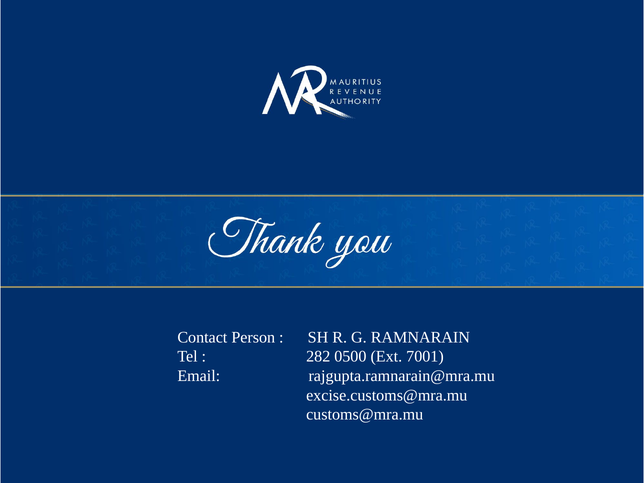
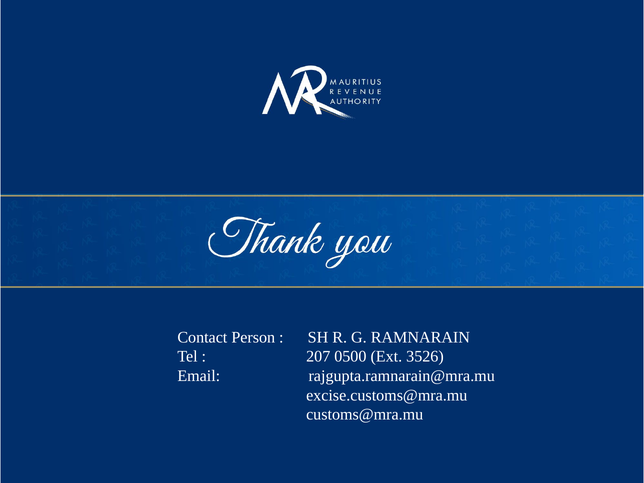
282: 282 -> 207
7001: 7001 -> 3526
